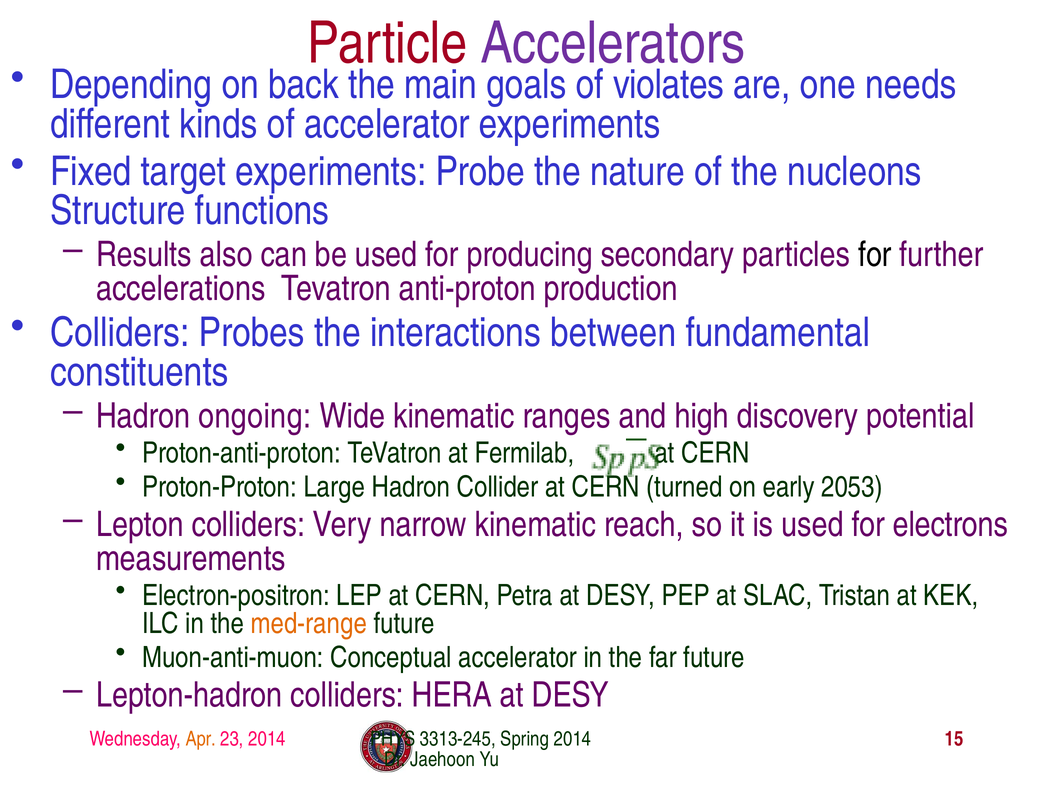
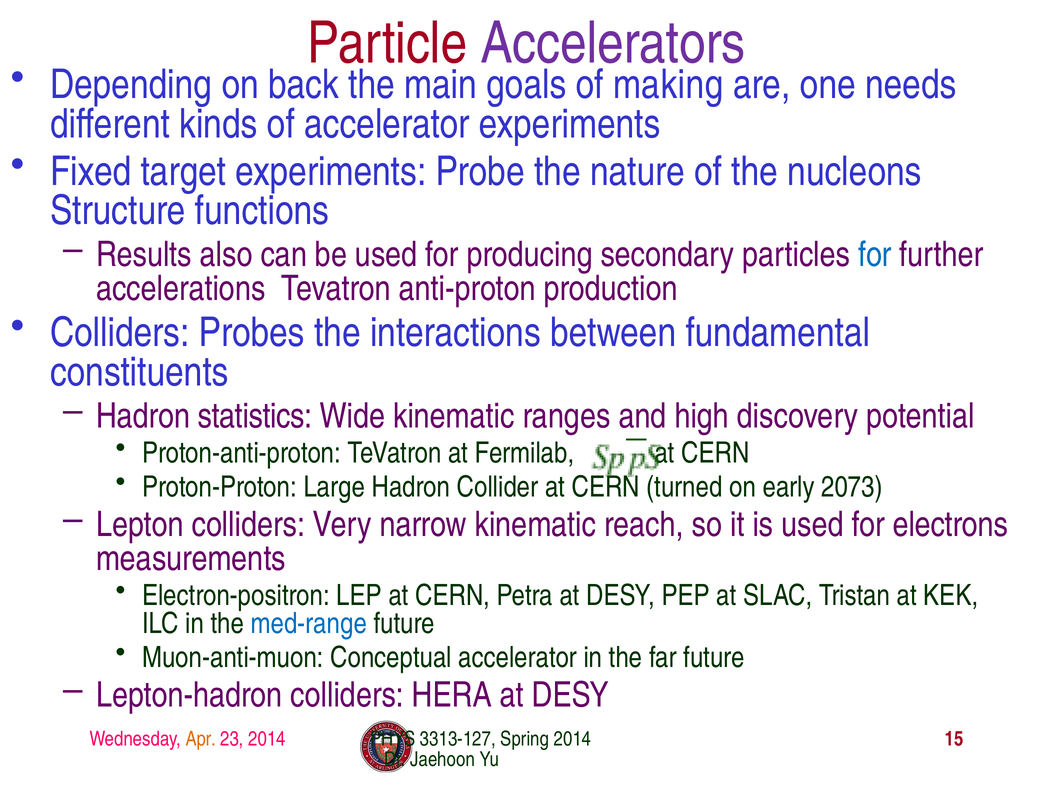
violates: violates -> making
for at (875, 255) colour: black -> blue
ongoing: ongoing -> statistics
2053: 2053 -> 2073
med-range colour: orange -> blue
3313-245: 3313-245 -> 3313-127
